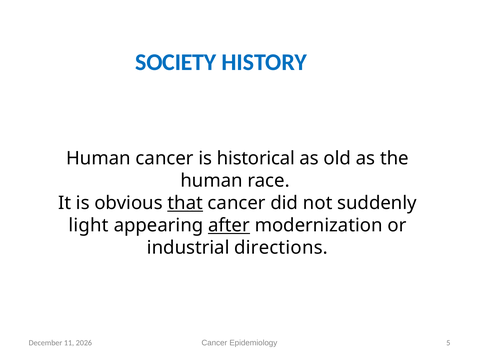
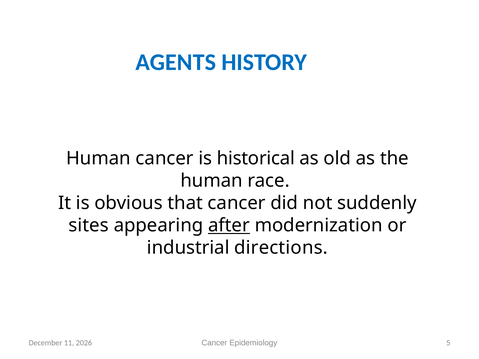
SOCIETY: SOCIETY -> AGENTS
that underline: present -> none
light: light -> sites
